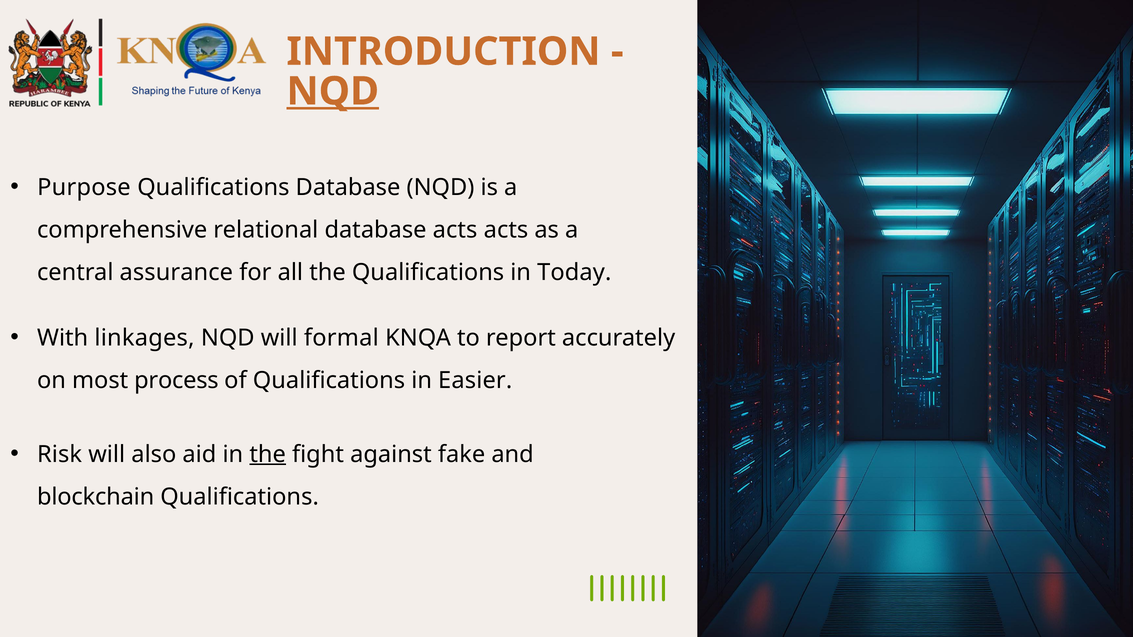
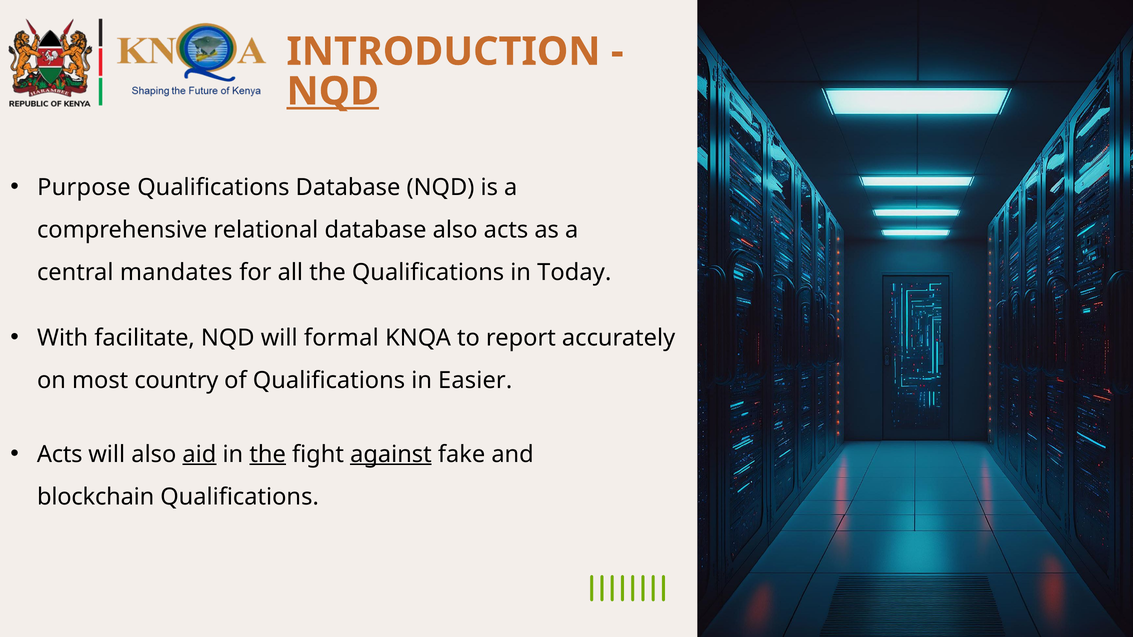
database acts: acts -> also
assurance: assurance -> mandates
linkages: linkages -> facilitate
process: process -> country
Risk at (60, 454): Risk -> Acts
aid underline: none -> present
against underline: none -> present
